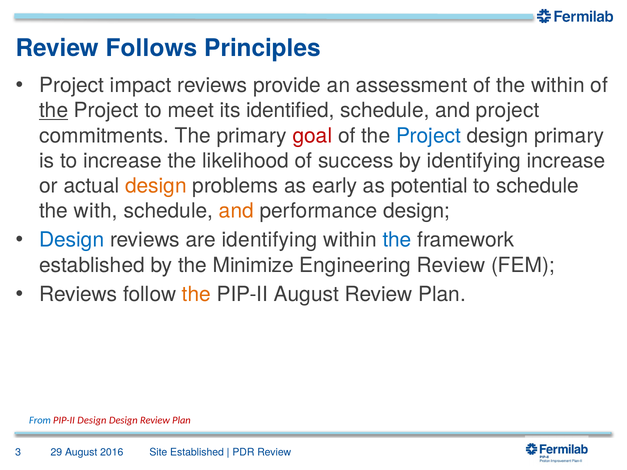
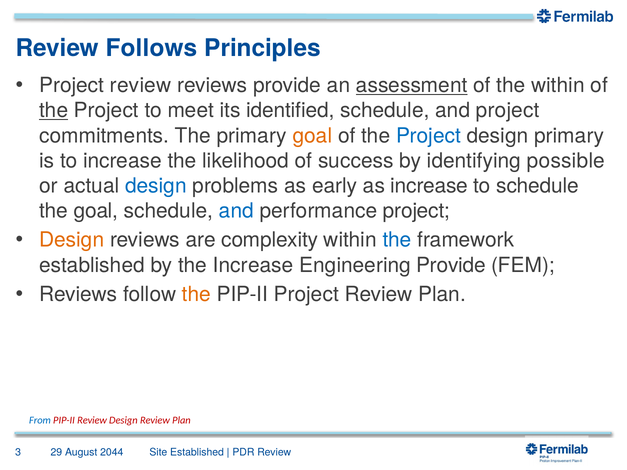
impact at (141, 86): impact -> review
assessment underline: none -> present
goal at (312, 136) colour: red -> orange
identifying increase: increase -> possible
design at (156, 186) colour: orange -> blue
as potential: potential -> increase
the with: with -> goal
and at (236, 211) colour: orange -> blue
performance design: design -> project
Design at (72, 240) colour: blue -> orange
are identifying: identifying -> complexity
the Minimize: Minimize -> Increase
Engineering Review: Review -> Provide
PIP-II August: August -> Project
PIP-II Design: Design -> Review
2016: 2016 -> 2044
